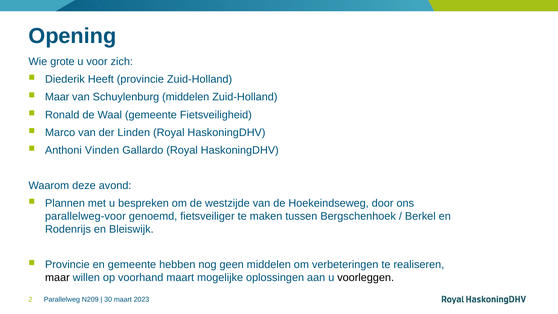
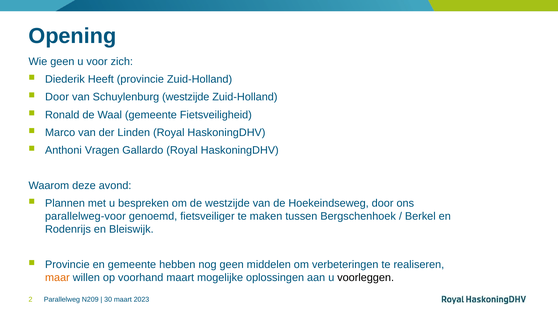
Wie grote: grote -> geen
Maar at (57, 97): Maar -> Door
Schuylenburg middelen: middelen -> westzijde
Vinden: Vinden -> Vragen
maar at (57, 278) colour: black -> orange
